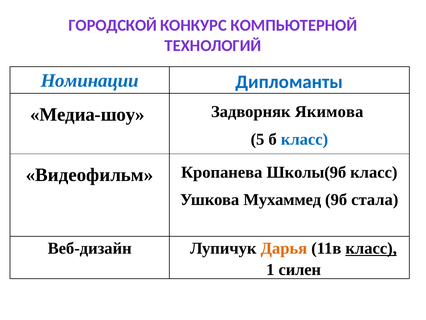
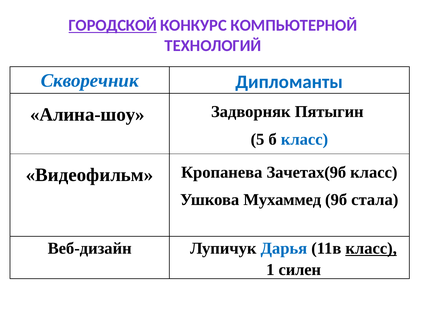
ГОРОДСКОЙ underline: none -> present
Номинации: Номинации -> Скворечник
Медиа-шоу: Медиа-шоу -> Алина-шоу
Якимова: Якимова -> Пятыгин
Школы(9б: Школы(9б -> Зачетах(9б
Дарья colour: orange -> blue
